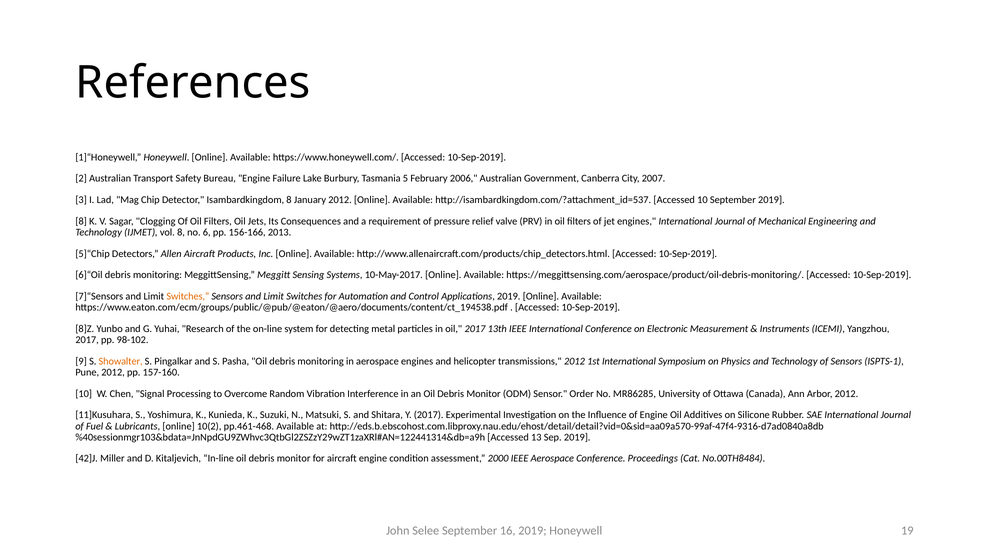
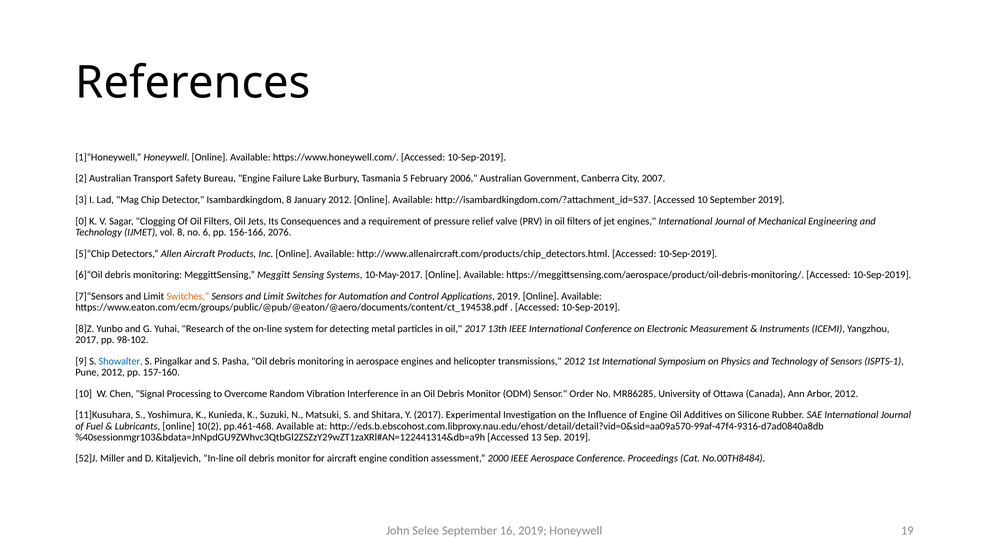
8 at (81, 221): 8 -> 0
2013: 2013 -> 2076
Showalter colour: orange -> blue
42]J: 42]J -> 52]J
